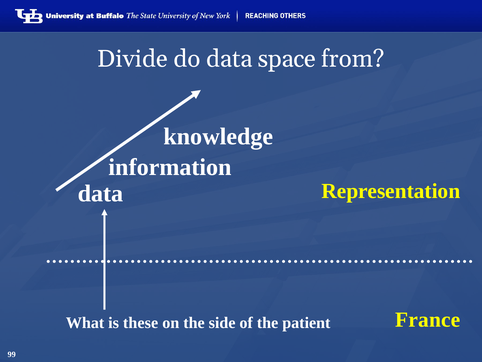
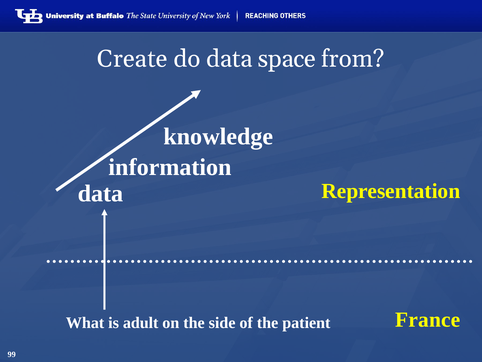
Divide: Divide -> Create
these: these -> adult
